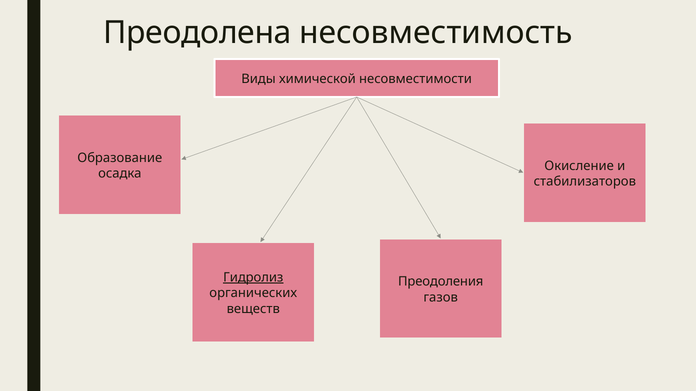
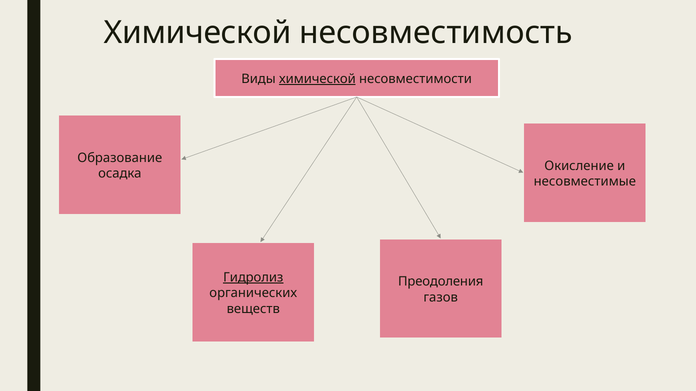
Преодолена at (198, 33): Преодолена -> Химической
химической at (317, 79) underline: none -> present
стабилизаторов: стабилизаторов -> несовместимые
